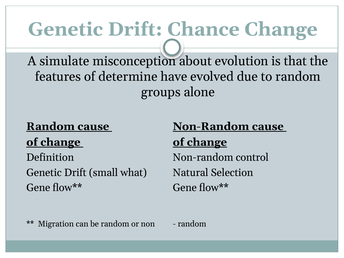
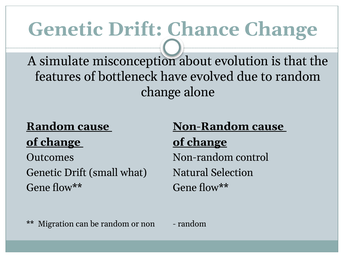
determine: determine -> bottleneck
groups at (161, 92): groups -> change
Definition: Definition -> Outcomes
